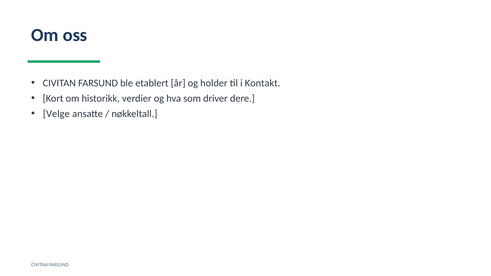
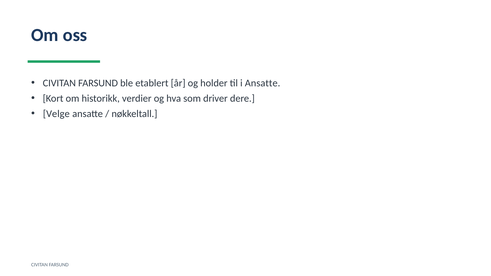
i Kontakt: Kontakt -> Ansatte
